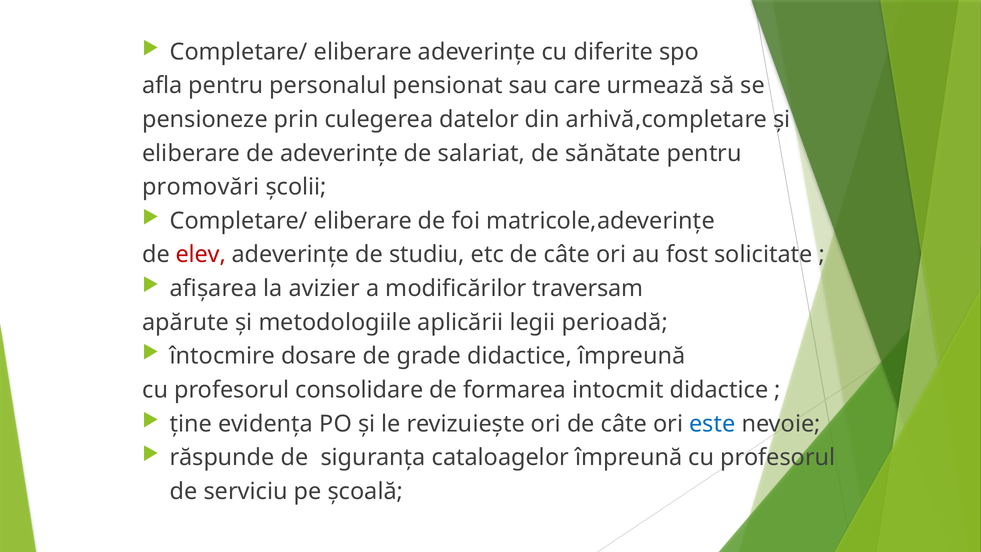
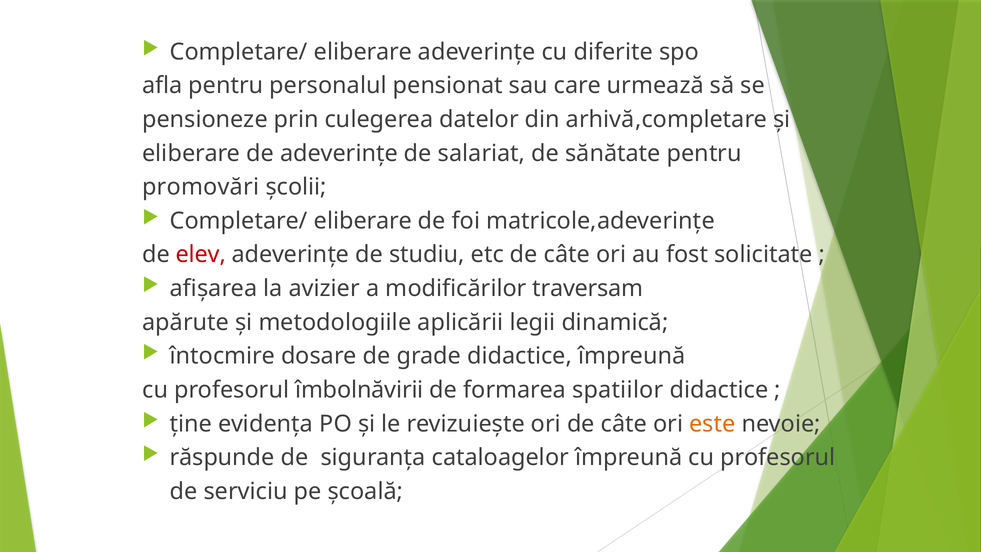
perioadă: perioadă -> dinamică
consolidare: consolidare -> îmbolnăvirii
intocmit: intocmit -> spatiilor
este colour: blue -> orange
